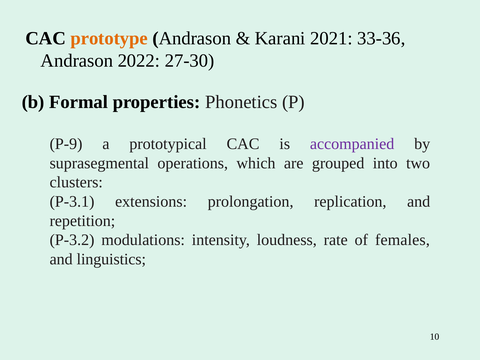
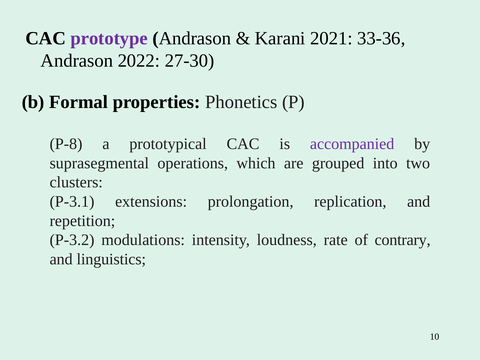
prototype colour: orange -> purple
P‑9: P‑9 -> P‑8
females: females -> contrary
